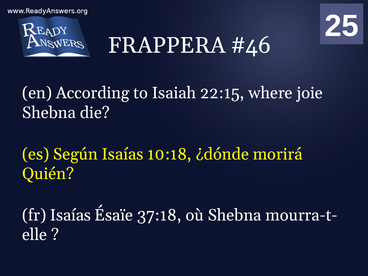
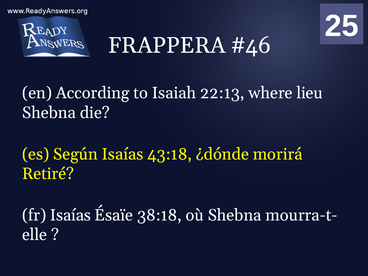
22:15: 22:15 -> 22:13
joie: joie -> lieu
10:18: 10:18 -> 43:18
Quién: Quién -> Retiré
37:18: 37:18 -> 38:18
